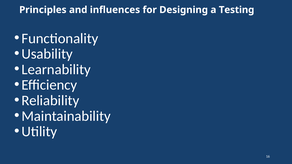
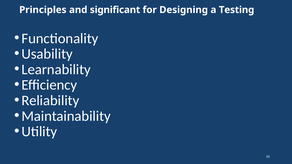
influences: influences -> significant
